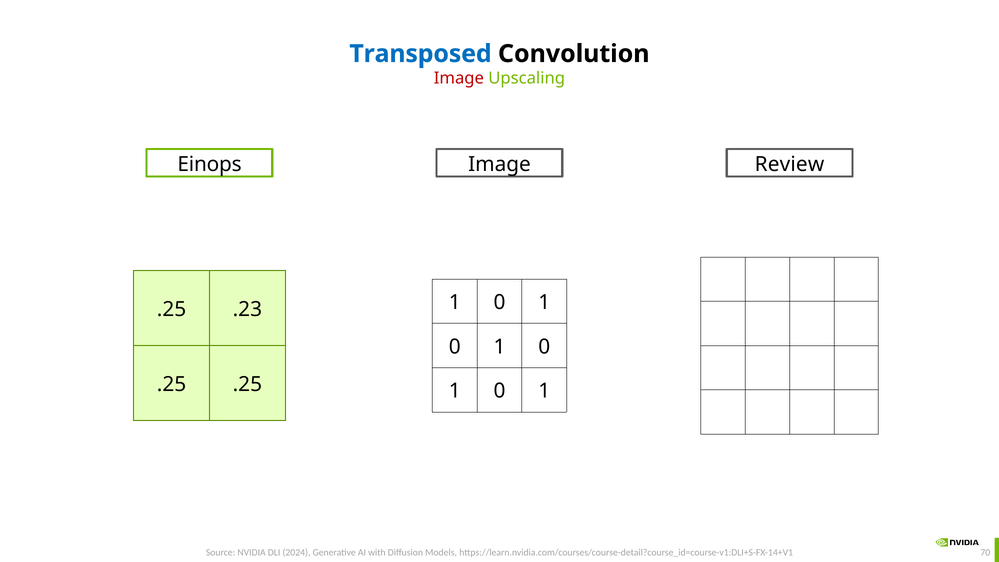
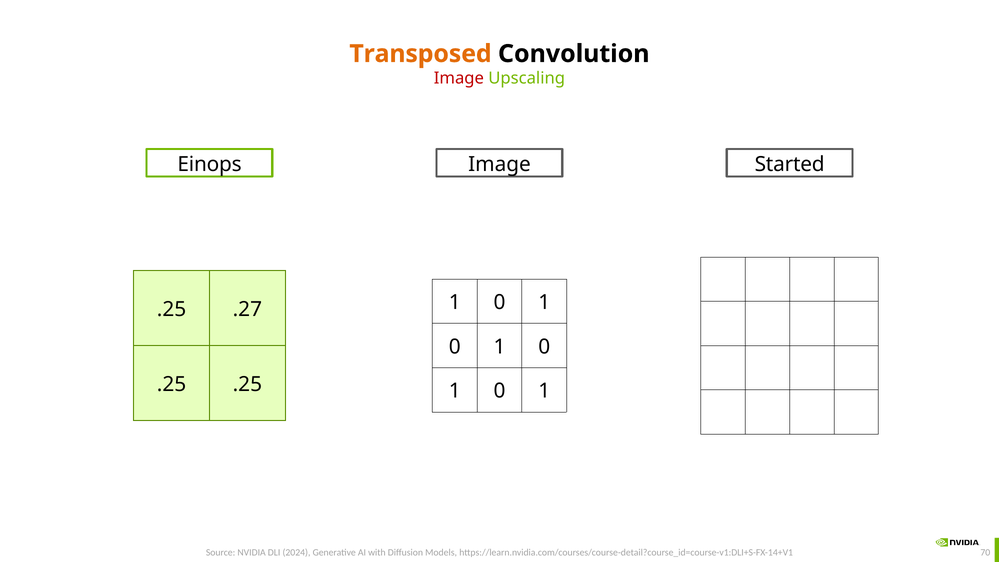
Transposed colour: blue -> orange
Review: Review -> Started
.23: .23 -> .27
